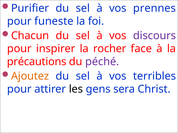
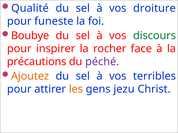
Purifier: Purifier -> Qualité
prennes: prennes -> droiture
Chacun: Chacun -> Boubye
discours colour: purple -> green
les colour: black -> orange
sera: sera -> jezu
